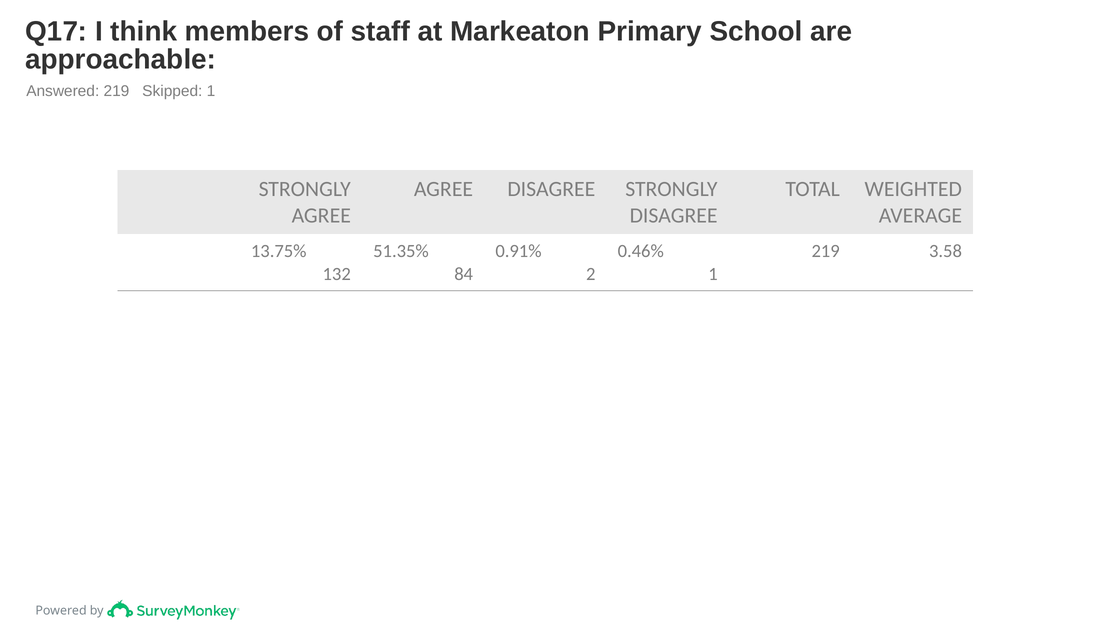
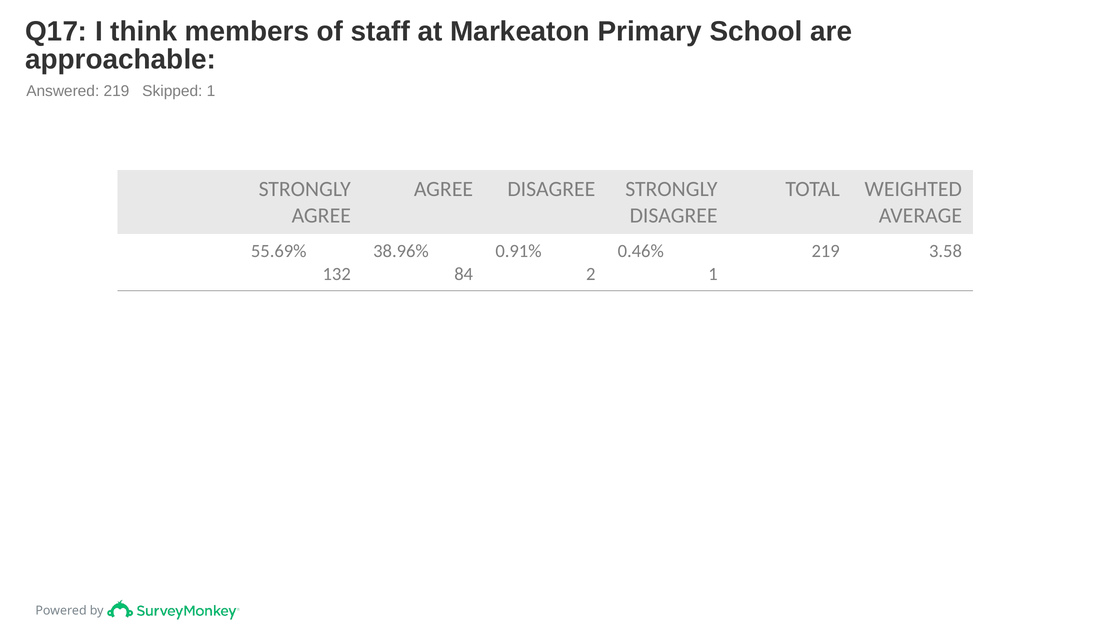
13.75%: 13.75% -> 55.69%
51.35%: 51.35% -> 38.96%
